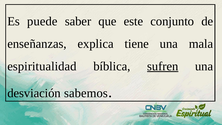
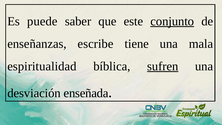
conjunto underline: none -> present
explica: explica -> escribe
sabemos: sabemos -> enseñada
